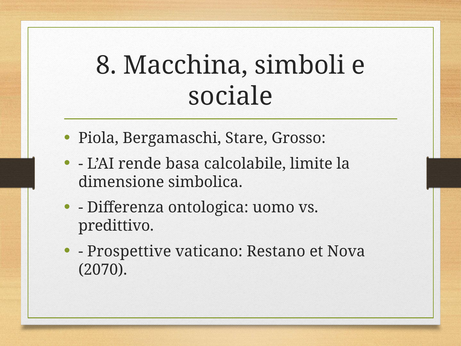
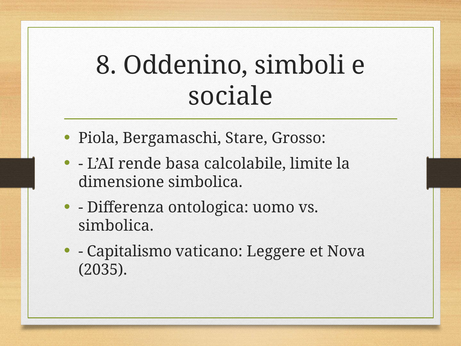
Macchina: Macchina -> Oddenino
predittivo at (116, 226): predittivo -> simbolica
Prospettive: Prospettive -> Capitalismo
Restano: Restano -> Leggere
2070: 2070 -> 2035
